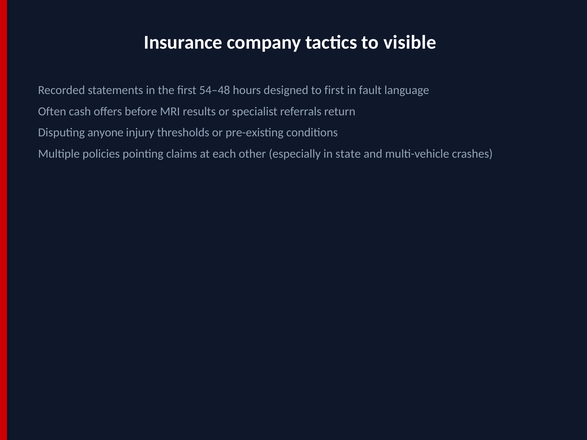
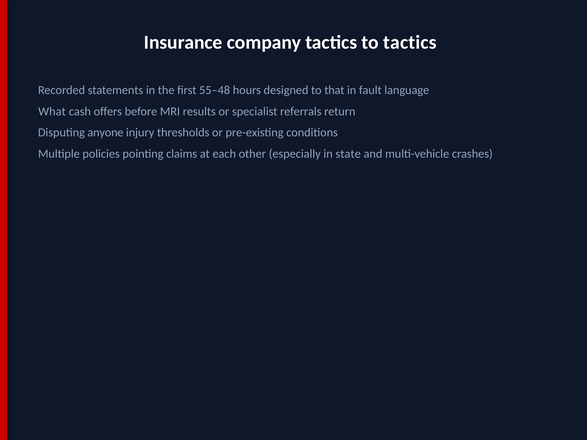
to visible: visible -> tactics
54–48: 54–48 -> 55–48
to first: first -> that
Often: Often -> What
